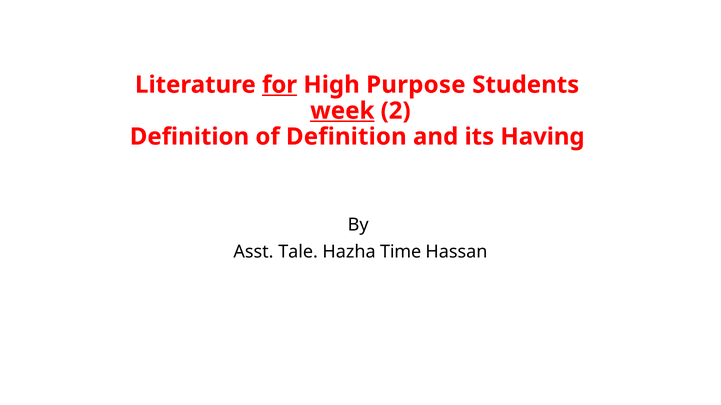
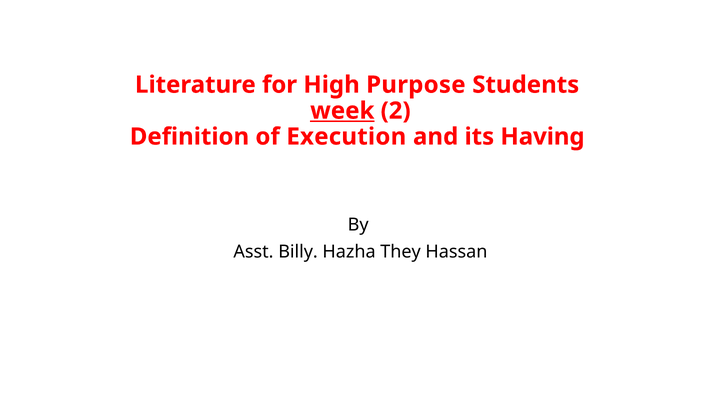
for underline: present -> none
of Definition: Definition -> Execution
Tale: Tale -> Billy
Time: Time -> They
